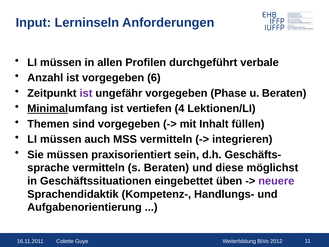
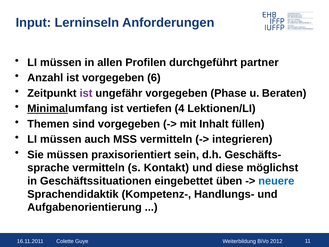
verbale: verbale -> partner
s Beraten: Beraten -> Kontakt
neuere colour: purple -> blue
